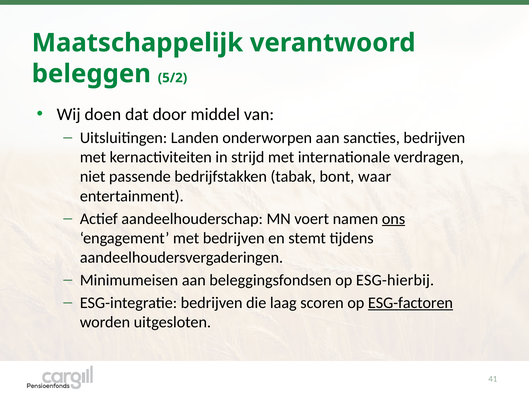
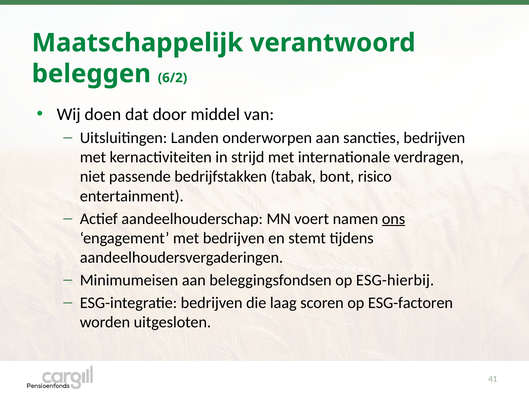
5/2: 5/2 -> 6/2
waar: waar -> risico
ESG-factoren underline: present -> none
